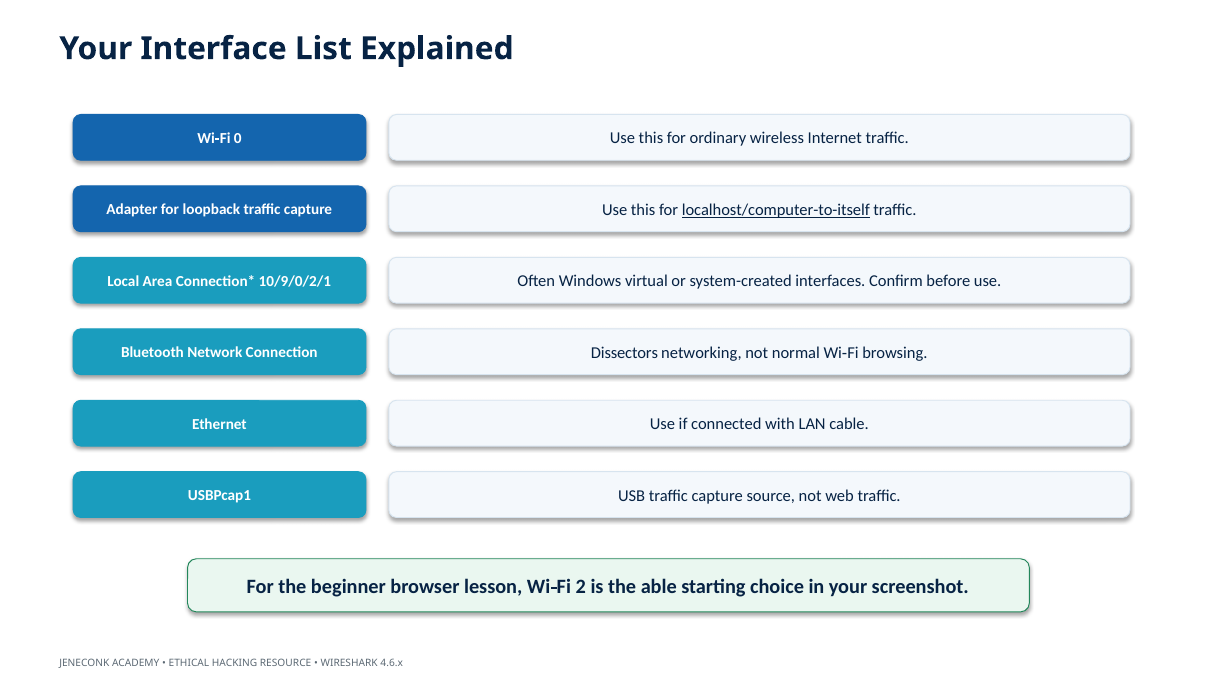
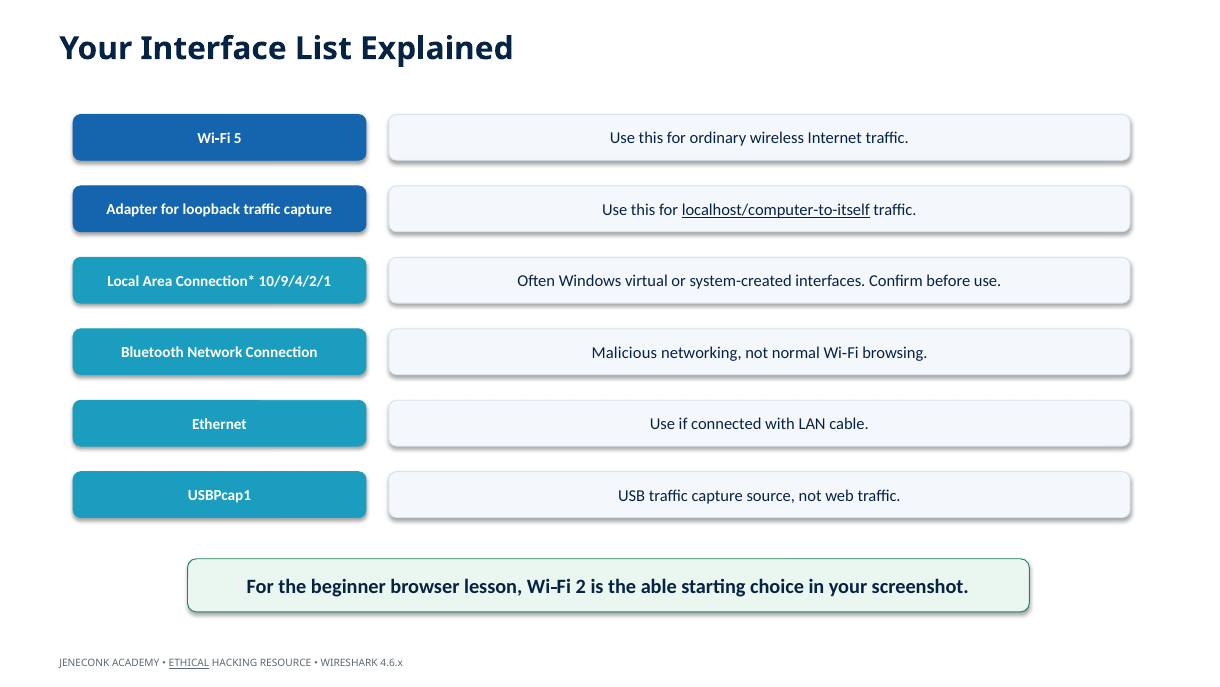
0: 0 -> 5
10/9/0/2/1: 10/9/0/2/1 -> 10/9/4/2/1
Dissectors: Dissectors -> Malicious
ETHICAL underline: none -> present
